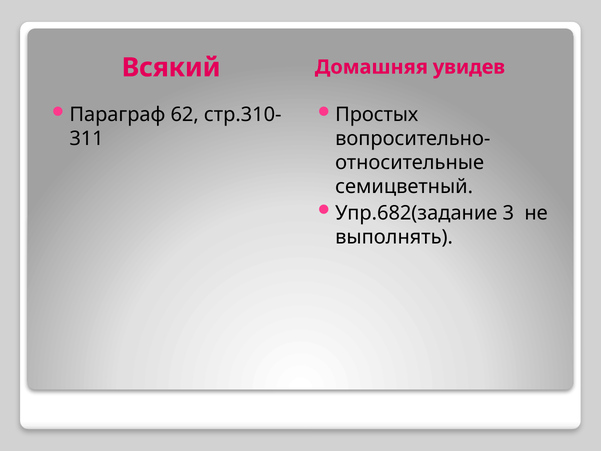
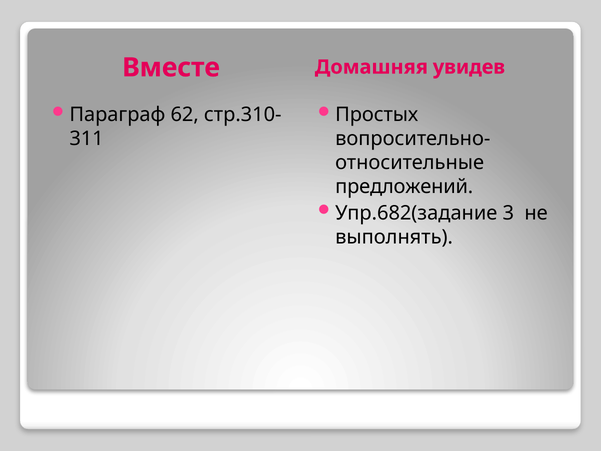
Всякий: Всякий -> Вместе
семицветный: семицветный -> предложений
